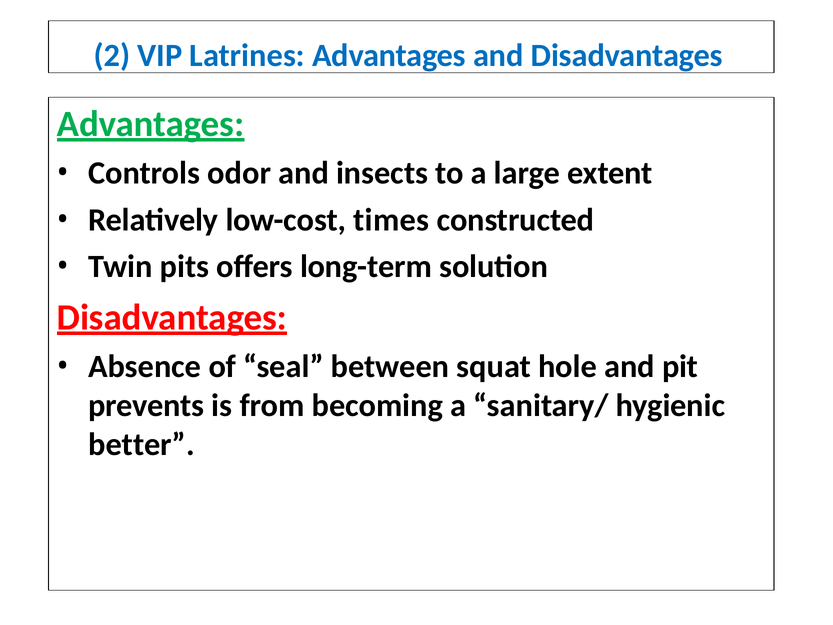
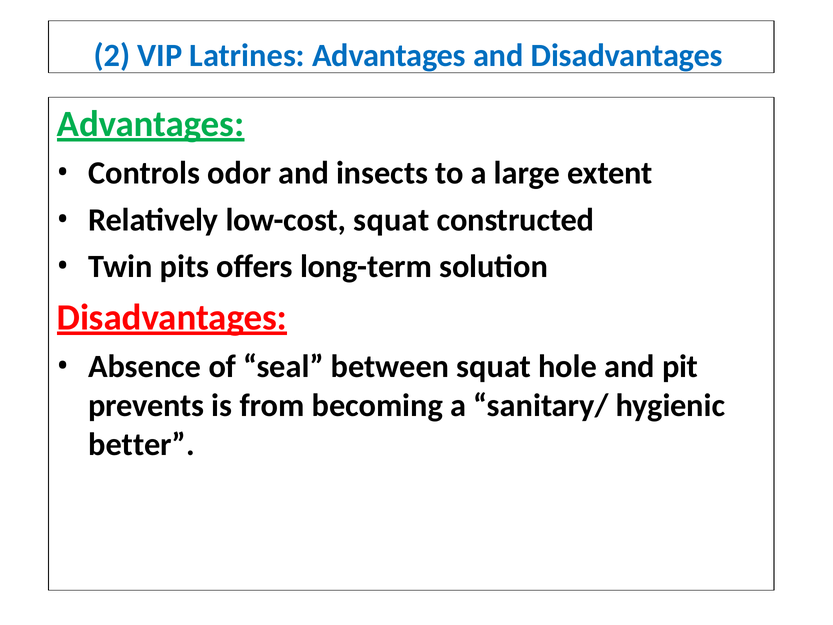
low-cost times: times -> squat
